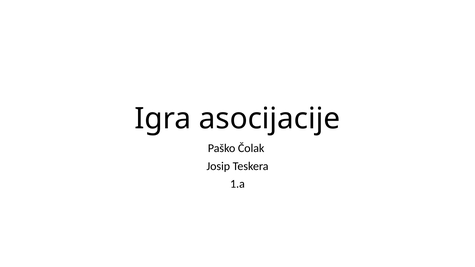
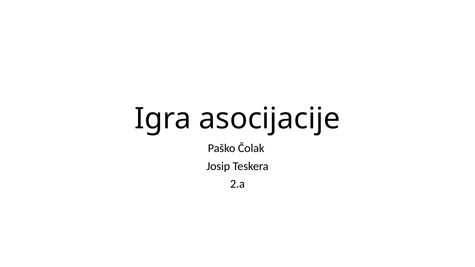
1.a: 1.a -> 2.a
